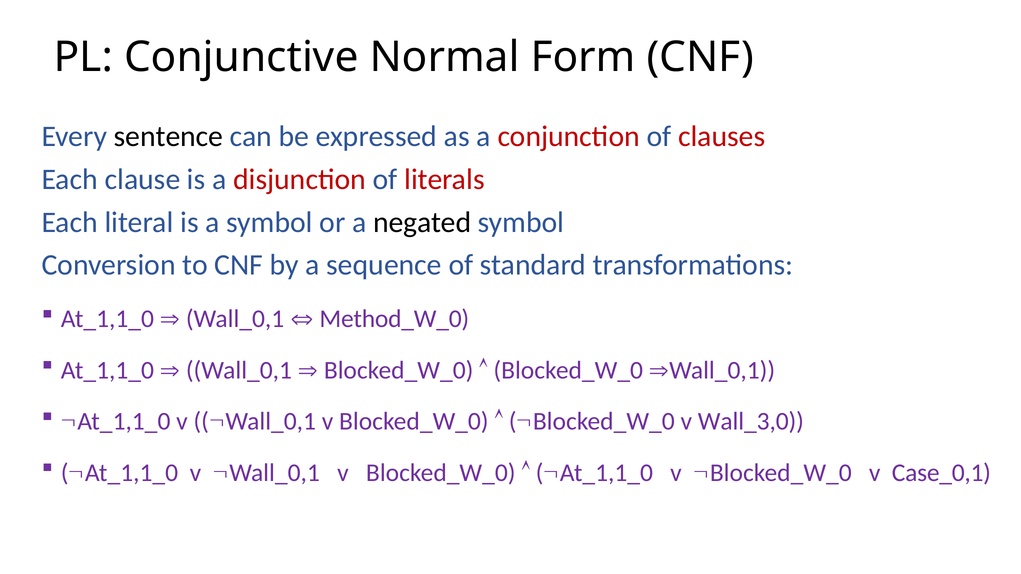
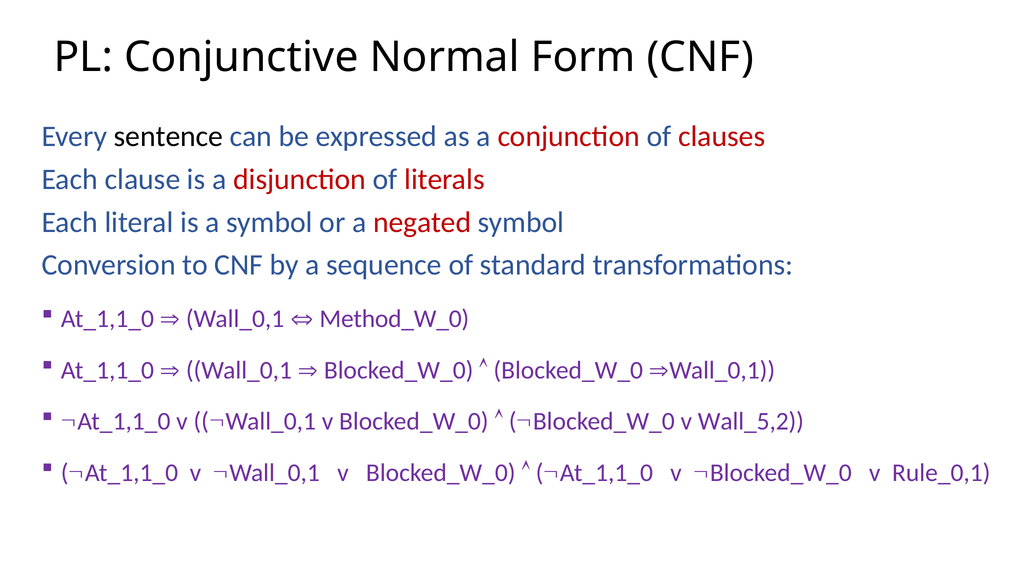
negated colour: black -> red
Wall_3,0: Wall_3,0 -> Wall_5,2
Case_0,1: Case_0,1 -> Rule_0,1
